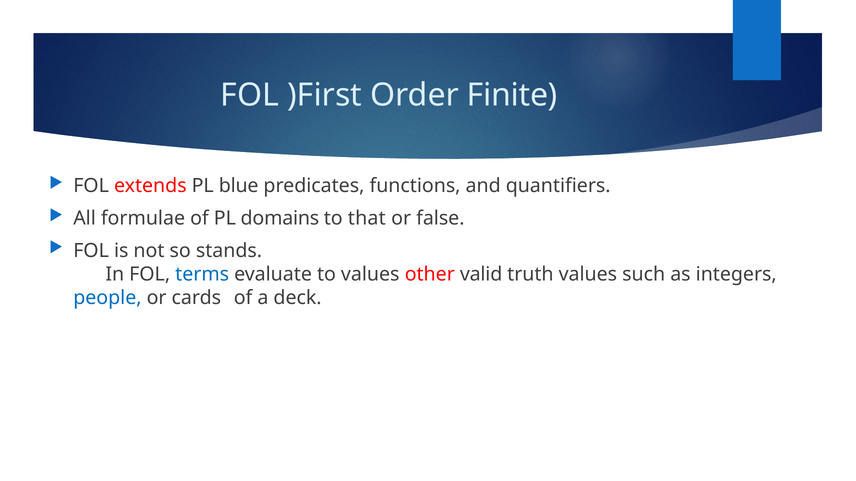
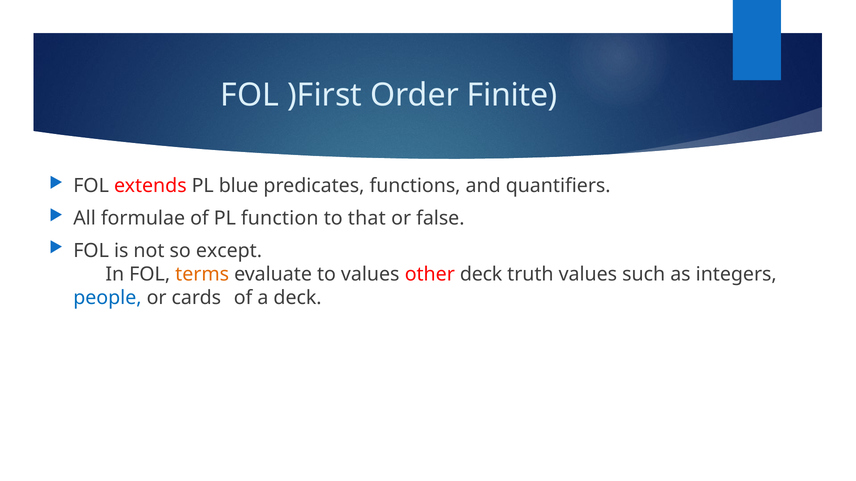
domains: domains -> function
stands: stands -> except
terms colour: blue -> orange
other valid: valid -> deck
